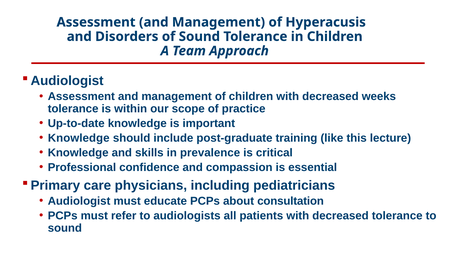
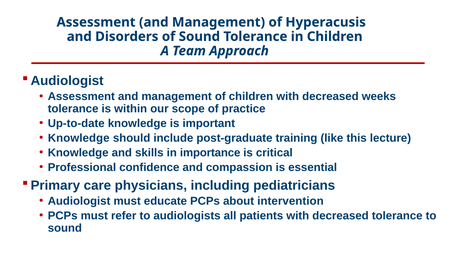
prevalence: prevalence -> importance
consultation: consultation -> intervention
